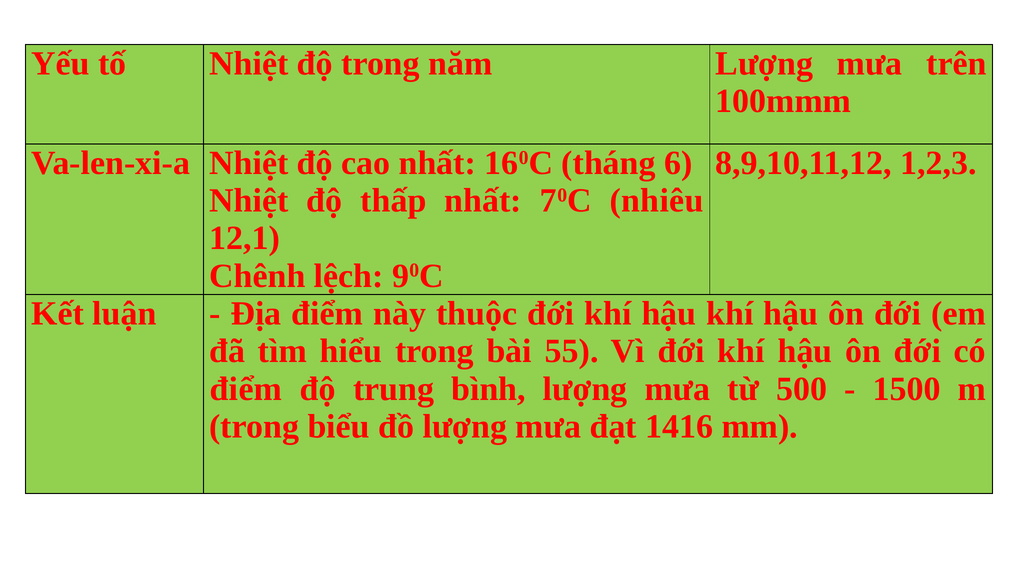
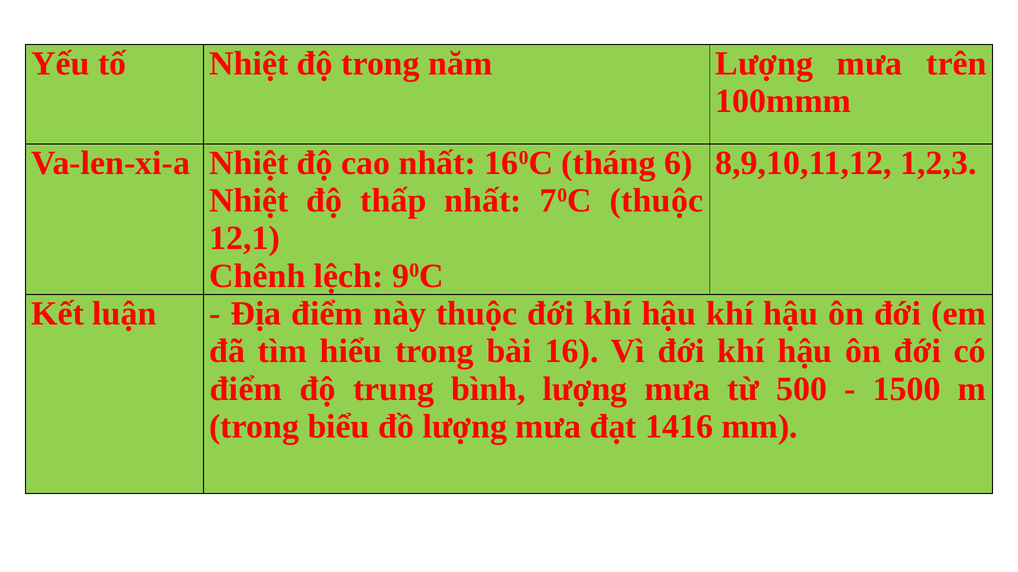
70C nhiêu: nhiêu -> thuộc
55: 55 -> 16
